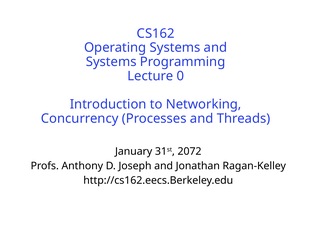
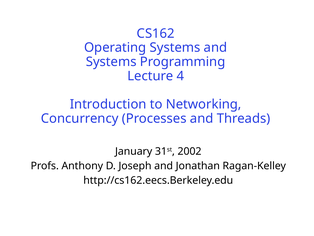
0: 0 -> 4
2072: 2072 -> 2002
